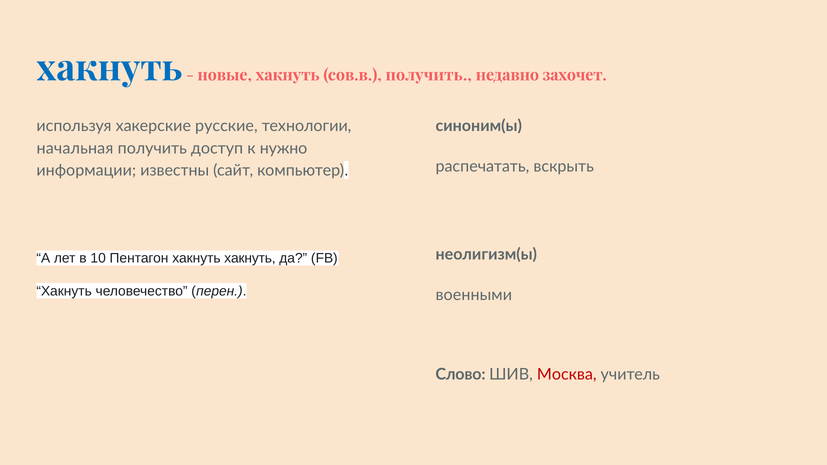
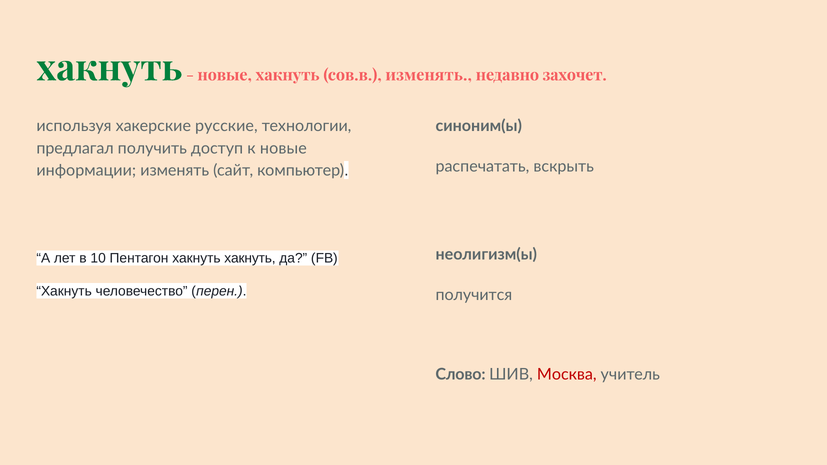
хакнуть at (109, 68) colour: blue -> green
сов.в получить: получить -> изменять
начальная: начальная -> предлагал
к нужно: нужно -> новые
информации известны: известны -> изменять
военными: военными -> получится
